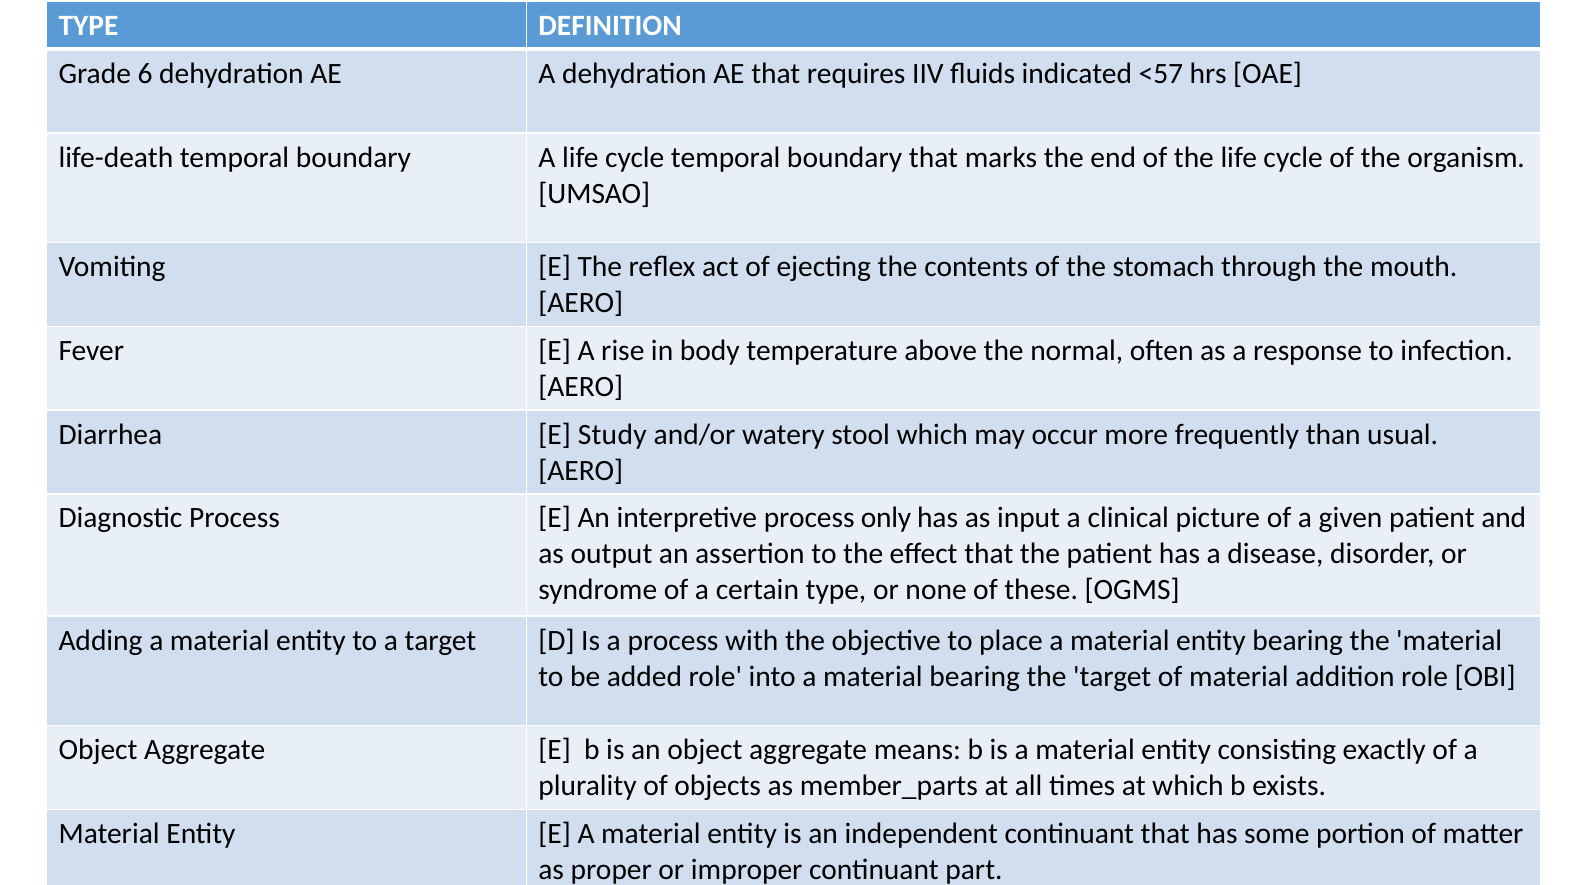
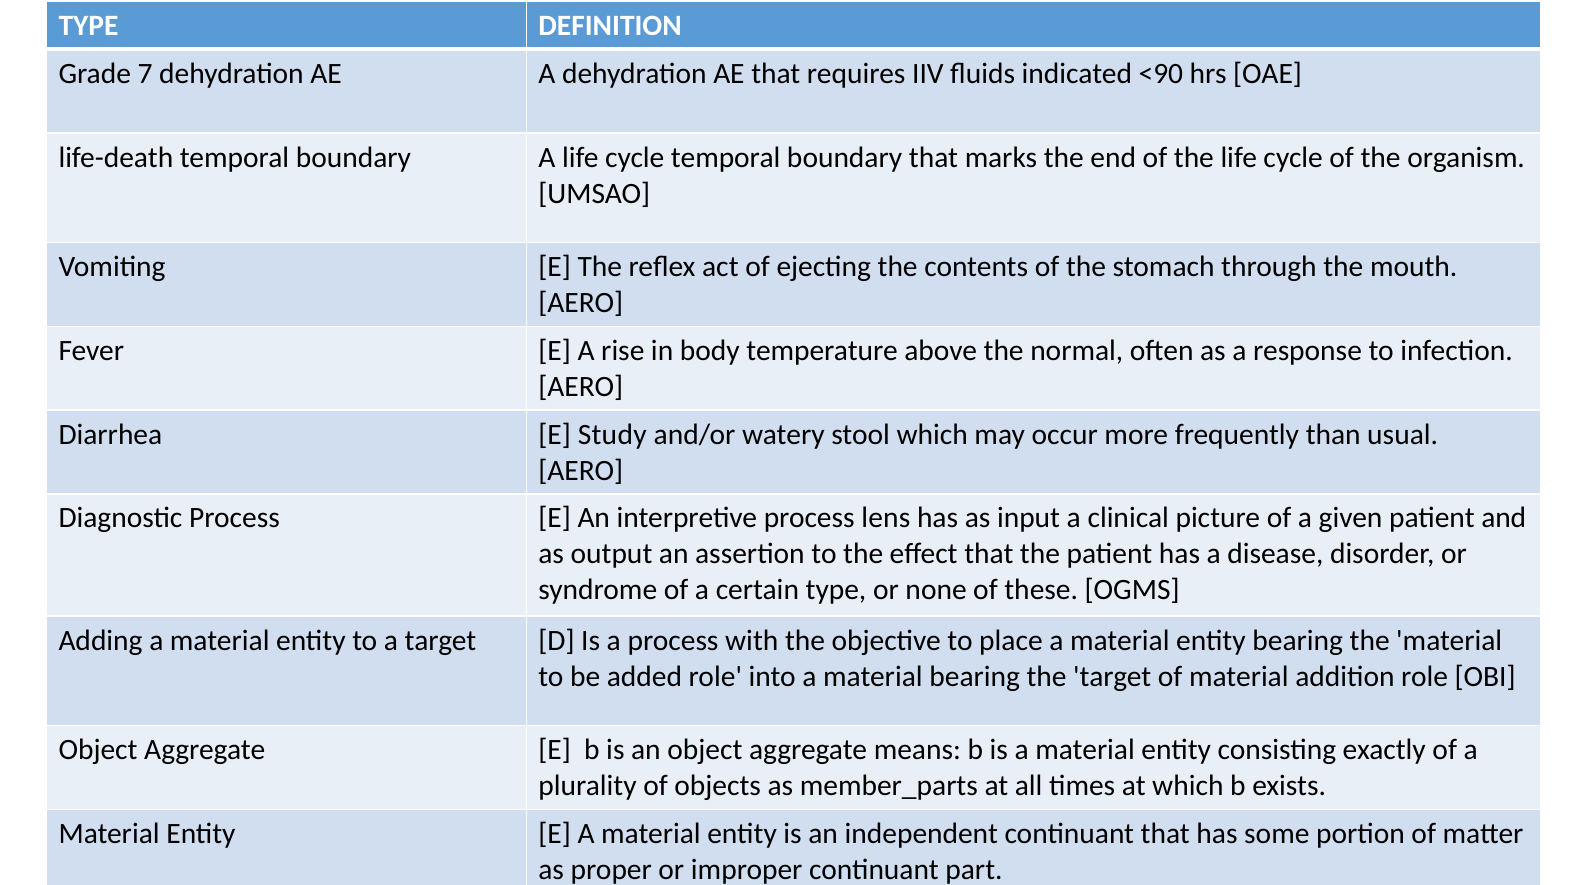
6: 6 -> 7
<57: <57 -> <90
only: only -> lens
